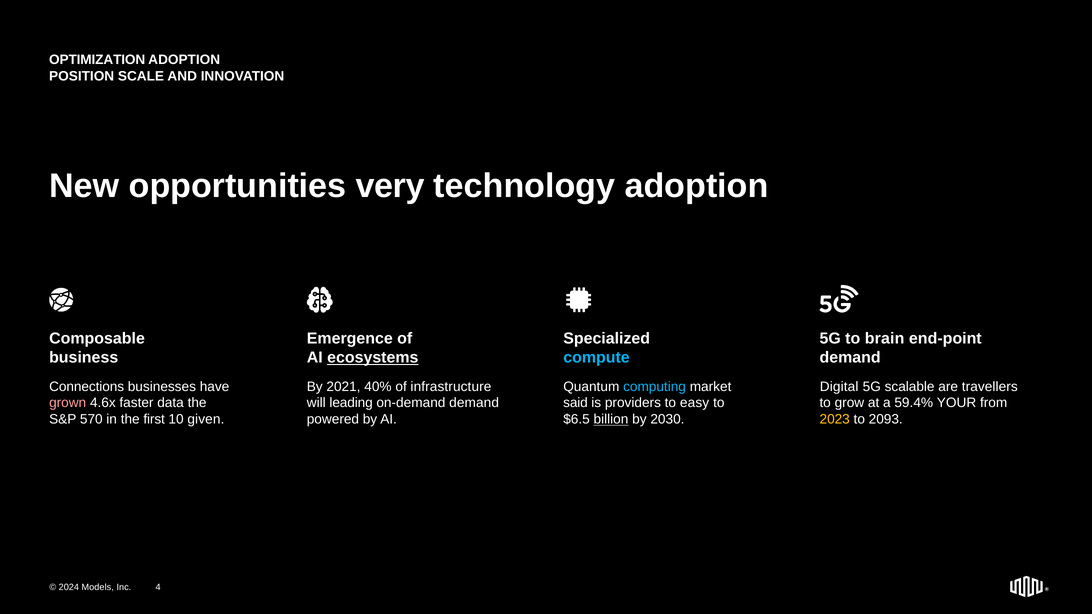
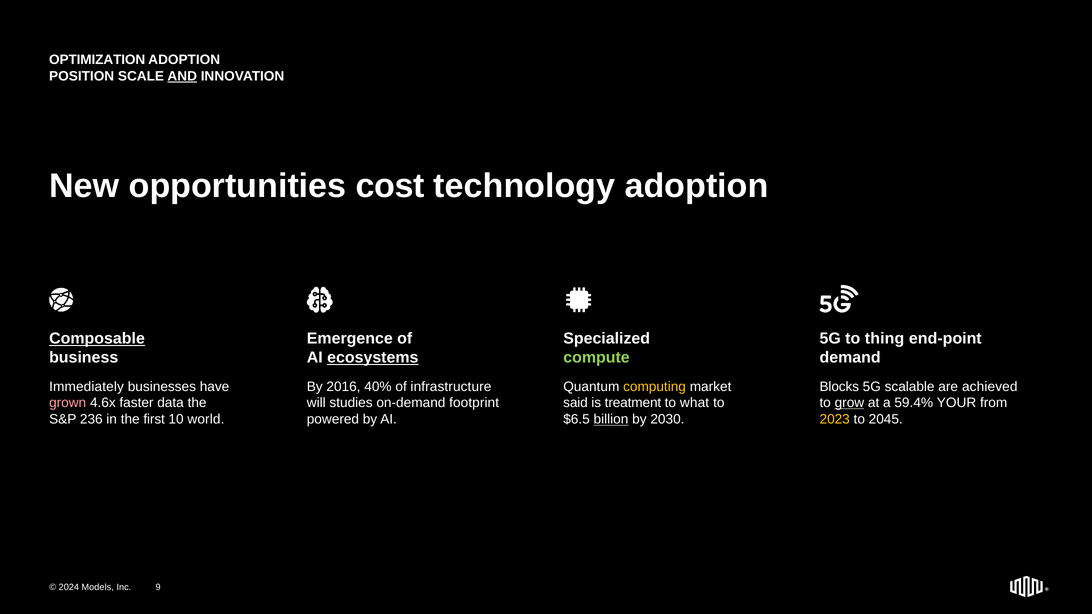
AND underline: none -> present
very: very -> cost
Composable underline: none -> present
brain: brain -> thing
compute colour: light blue -> light green
Connections: Connections -> Immediately
2021: 2021 -> 2016
computing colour: light blue -> yellow
Digital: Digital -> Blocks
travellers: travellers -> achieved
leading: leading -> studies
on-demand demand: demand -> footprint
providers: providers -> treatment
easy: easy -> what
grow underline: none -> present
570: 570 -> 236
given: given -> world
2093: 2093 -> 2045
4: 4 -> 9
